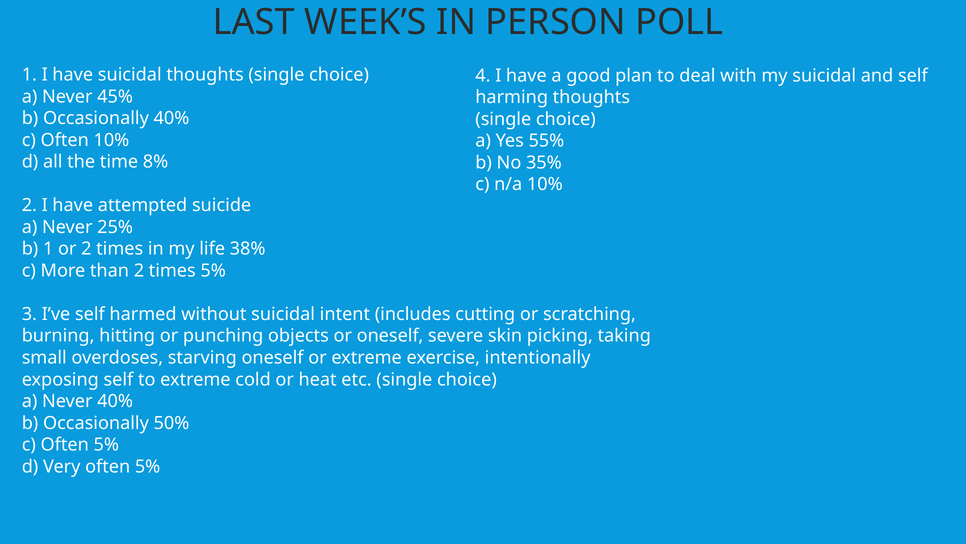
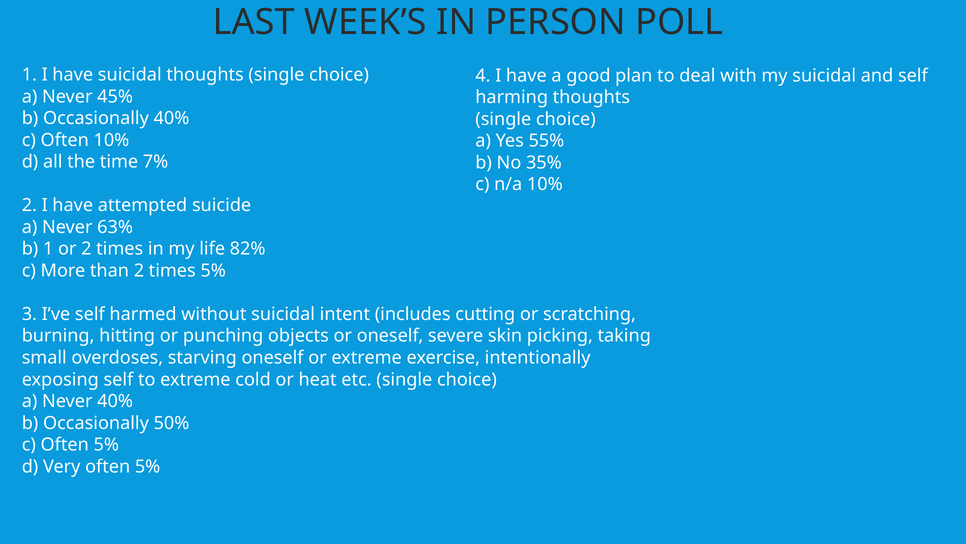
8%: 8% -> 7%
25%: 25% -> 63%
38%: 38% -> 82%
